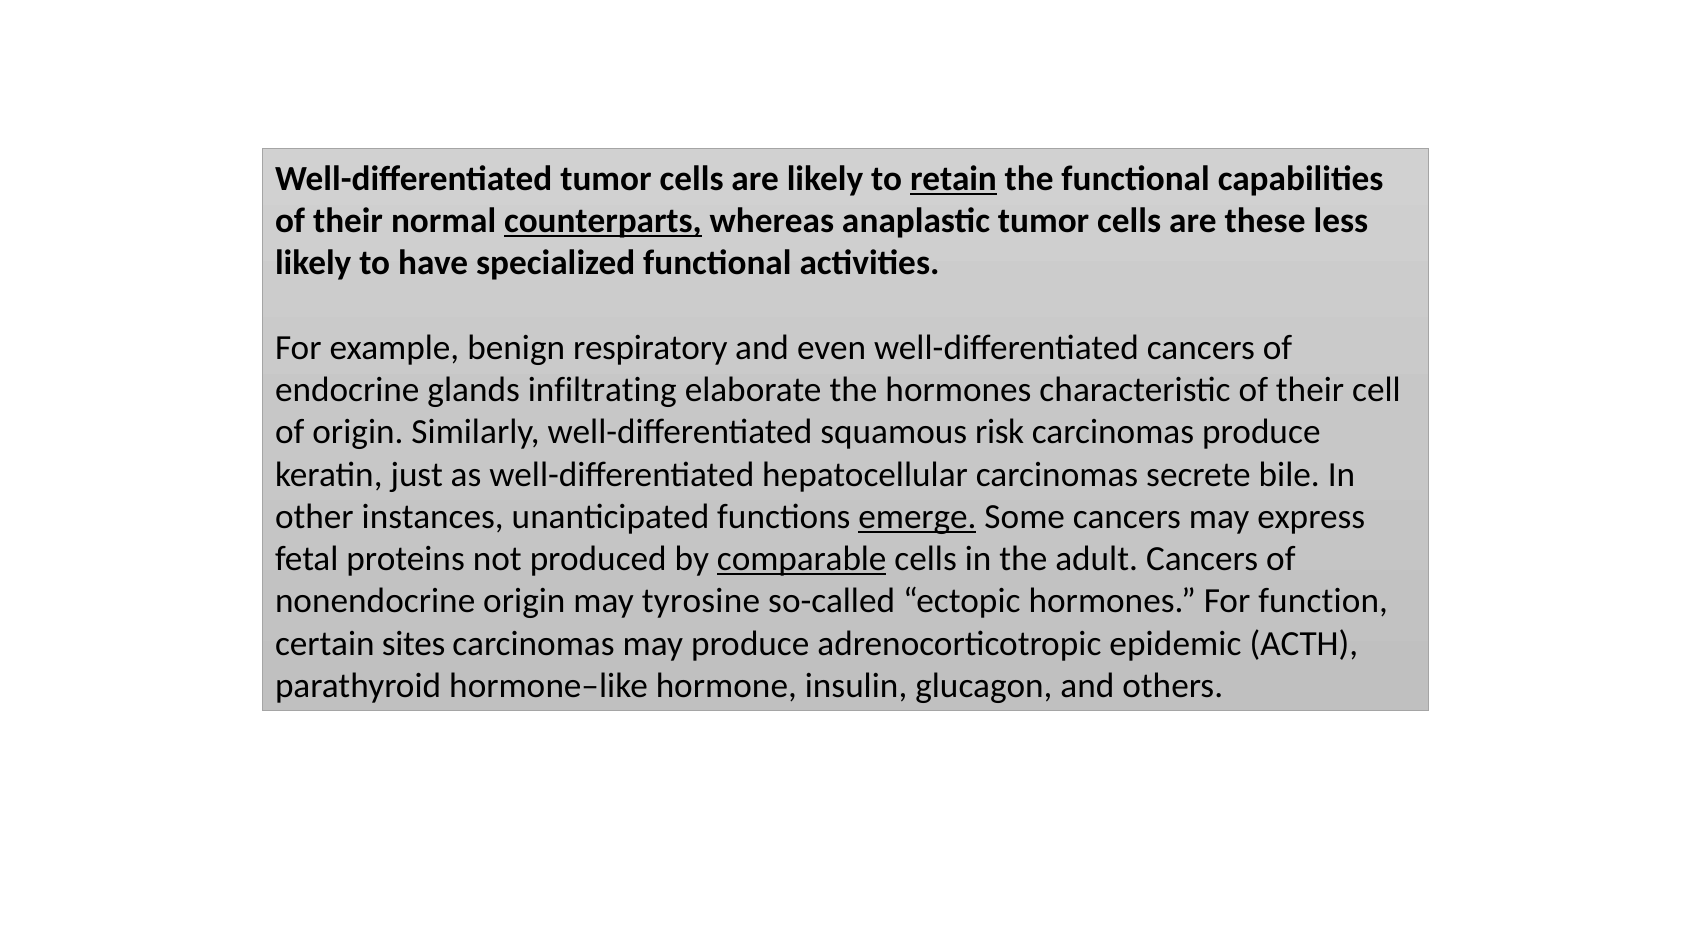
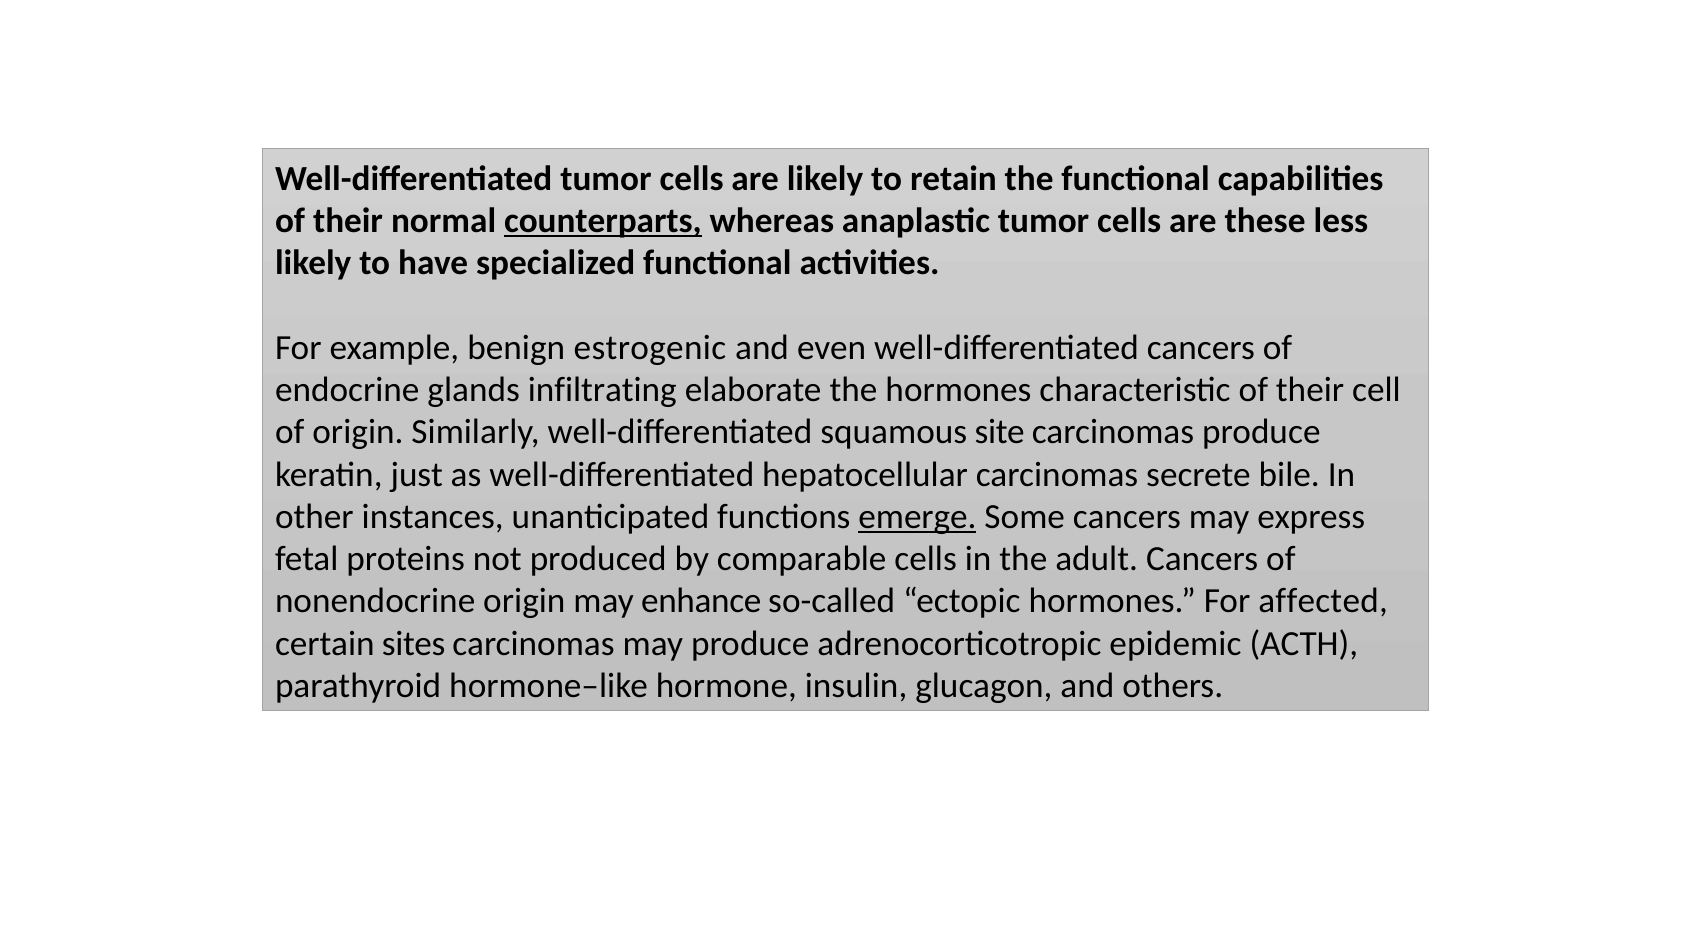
retain underline: present -> none
respiratory: respiratory -> estrogenic
risk: risk -> site
comparable underline: present -> none
tyrosine: tyrosine -> enhance
function: function -> affected
